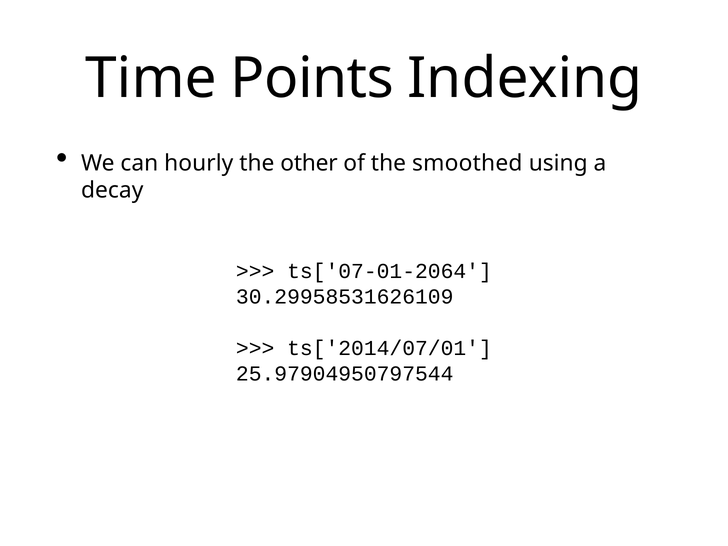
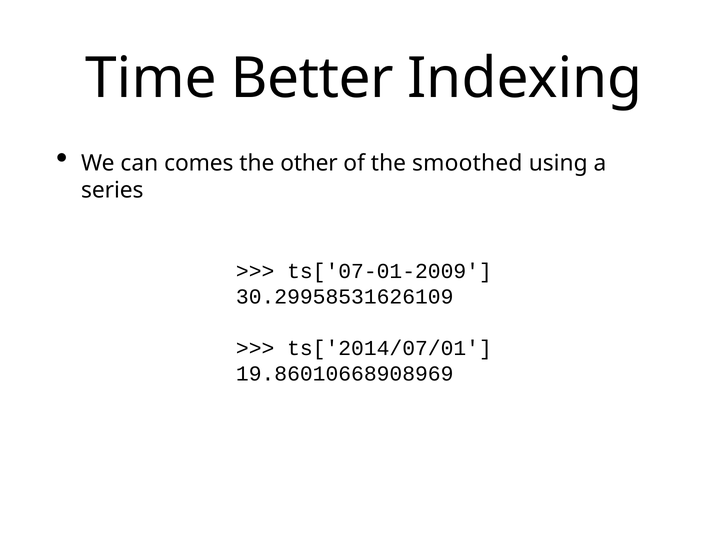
Points: Points -> Better
hourly: hourly -> comes
decay: decay -> series
ts['07-01-2064: ts['07-01-2064 -> ts['07-01-2009
25.97904950797544: 25.97904950797544 -> 19.86010668908969
